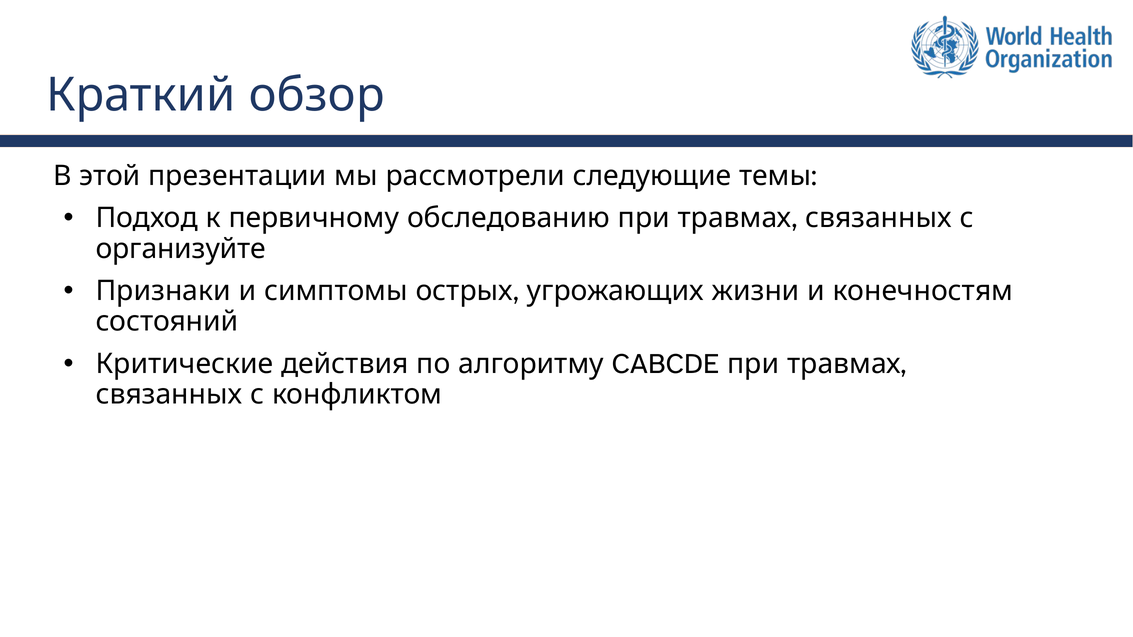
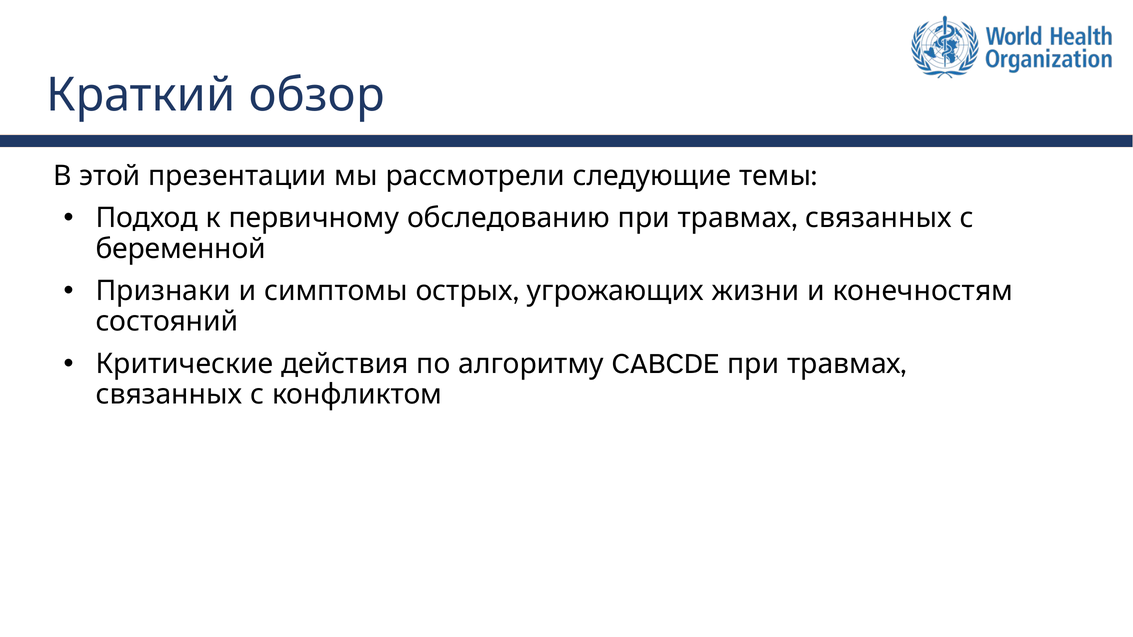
организуйте: организуйте -> беременной
